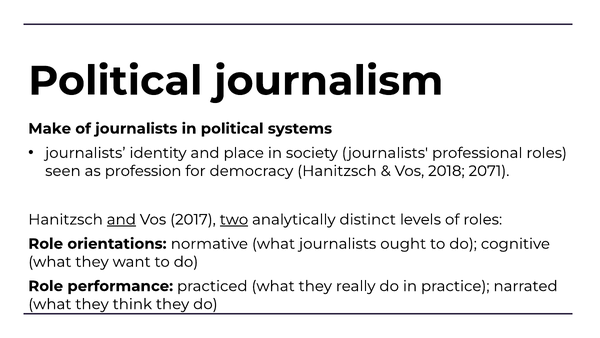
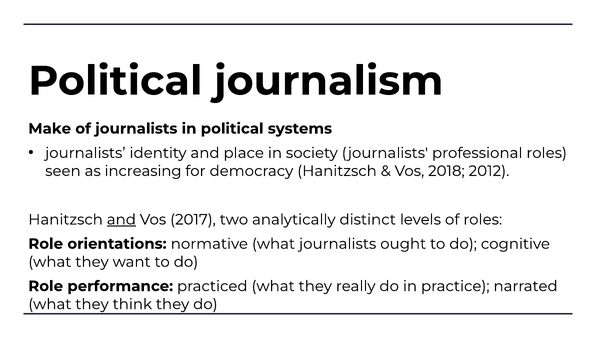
profession: profession -> increasing
2071: 2071 -> 2012
two underline: present -> none
